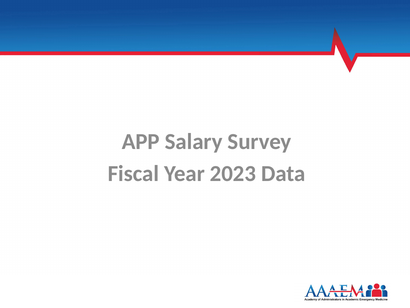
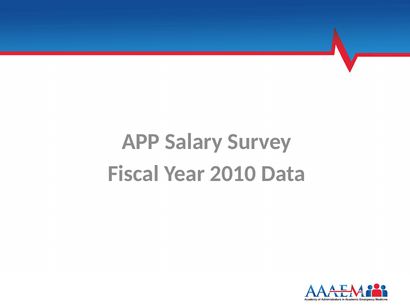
2023: 2023 -> 2010
